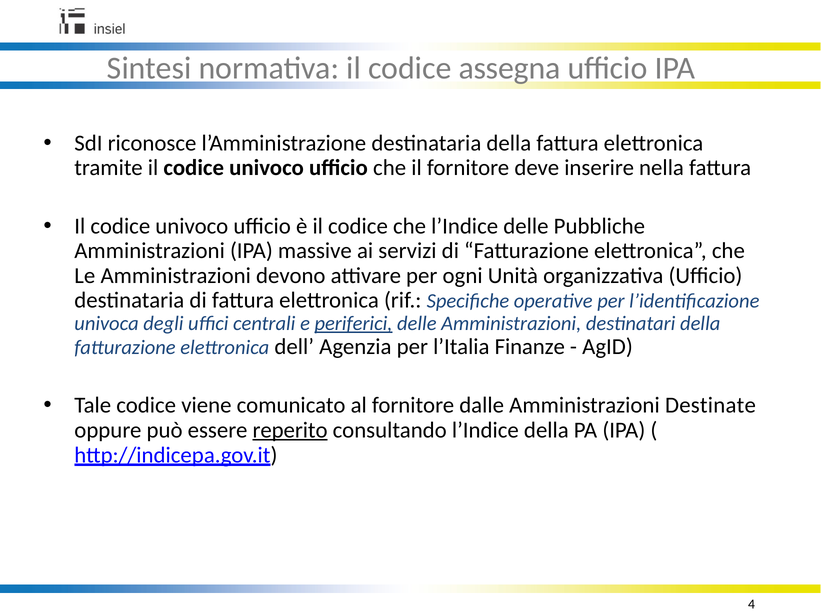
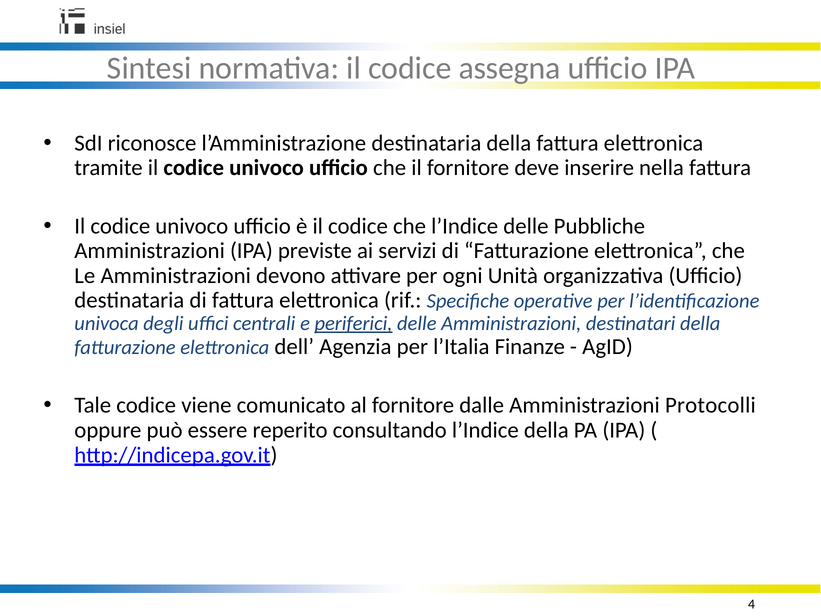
massive: massive -> previste
Destinate: Destinate -> Protocolli
reperito underline: present -> none
